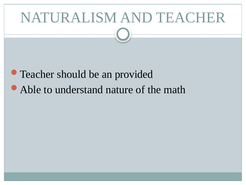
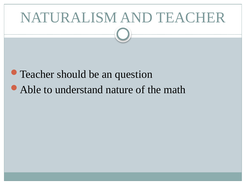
provided: provided -> question
